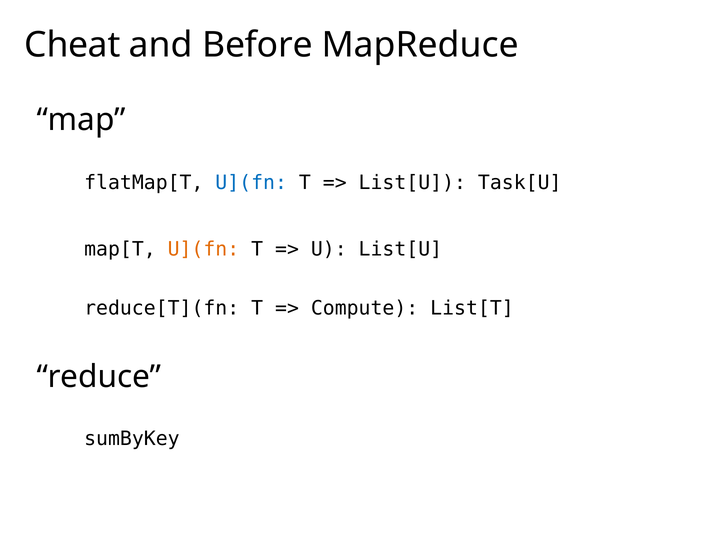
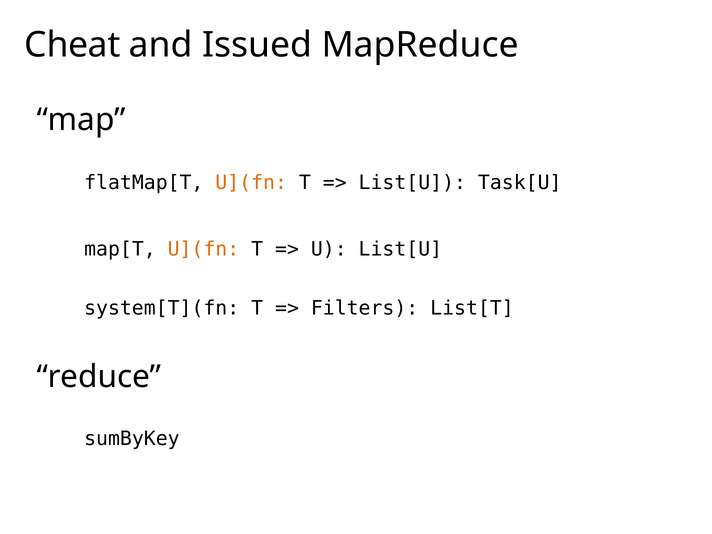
Before: Before -> Issued
U](fn at (251, 183) colour: blue -> orange
reduce[T](fn: reduce[T](fn -> system[T](fn
Compute: Compute -> Filters
